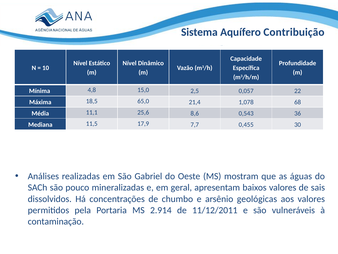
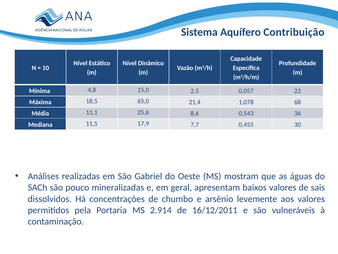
geológicas: geológicas -> levemente
11/12/2011: 11/12/2011 -> 16/12/2011
